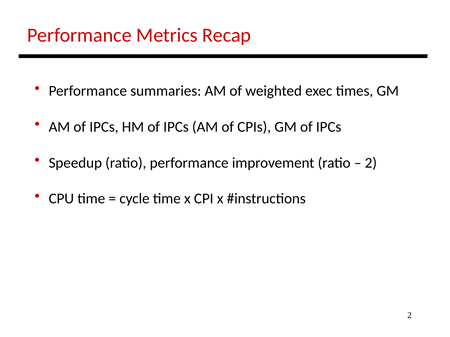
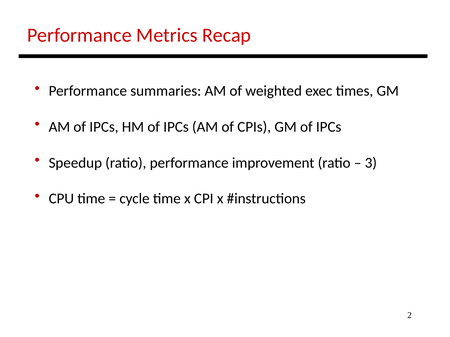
2 at (371, 163): 2 -> 3
